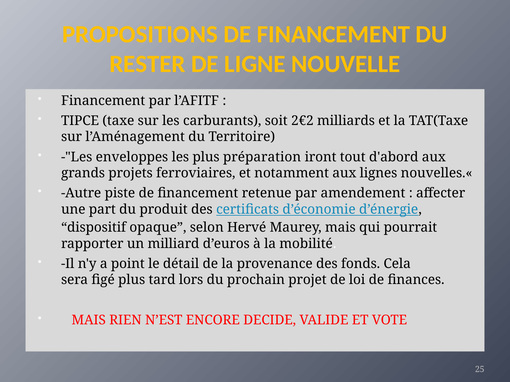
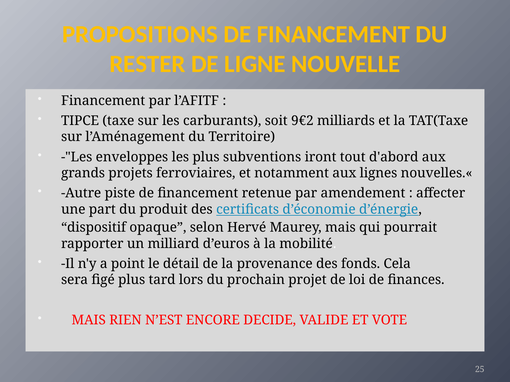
2€2: 2€2 -> 9€2
préparation: préparation -> subventions
